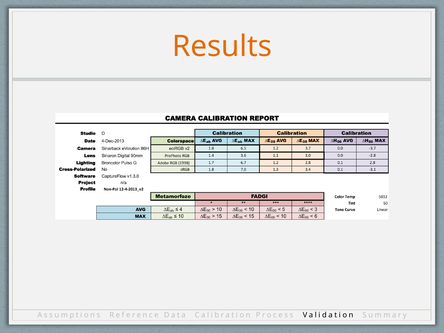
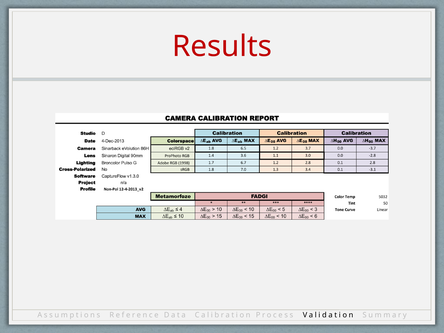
Results colour: orange -> red
